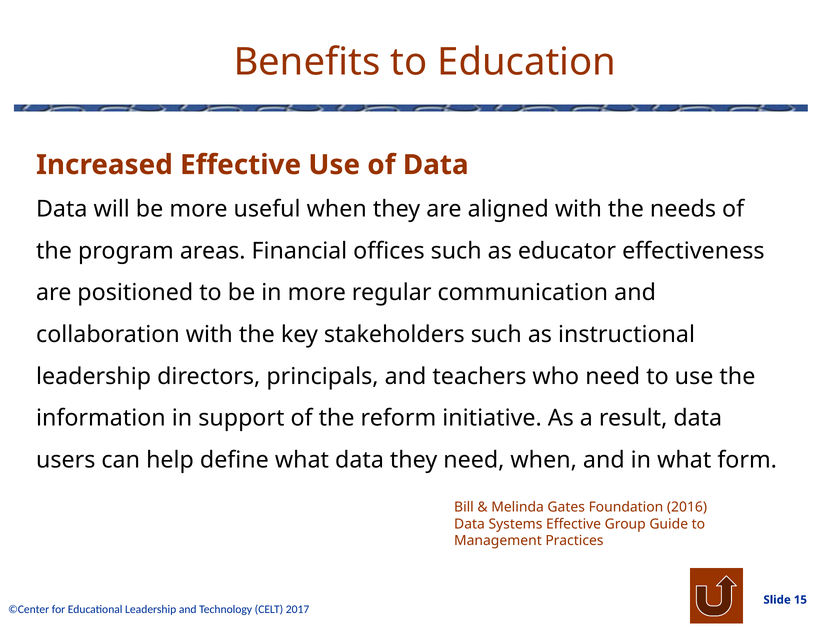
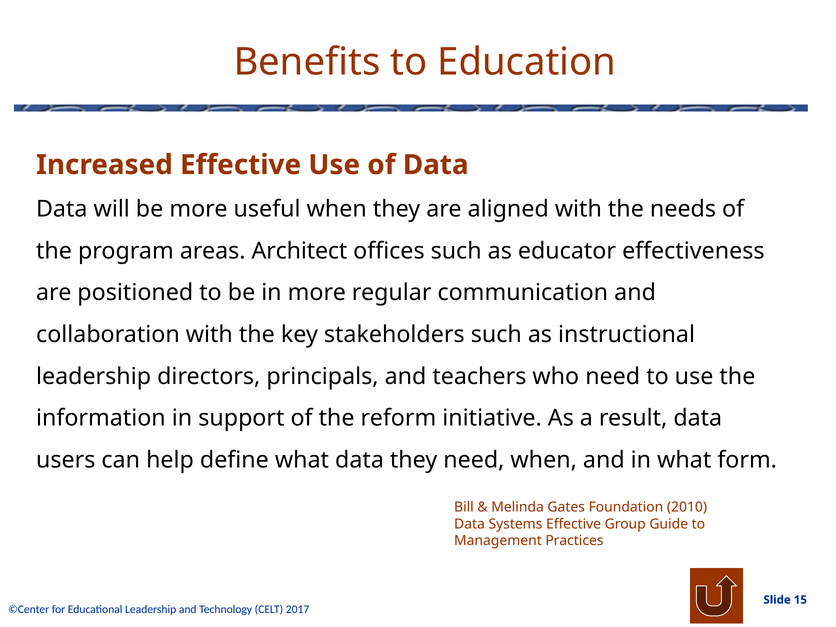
Financial: Financial -> Architect
2016: 2016 -> 2010
